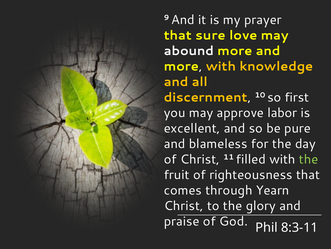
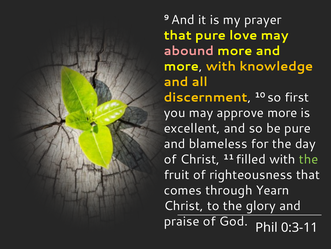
that sure: sure -> pure
abound colour: white -> pink
approve labor: labor -> more
8:3-11: 8:3-11 -> 0:3-11
